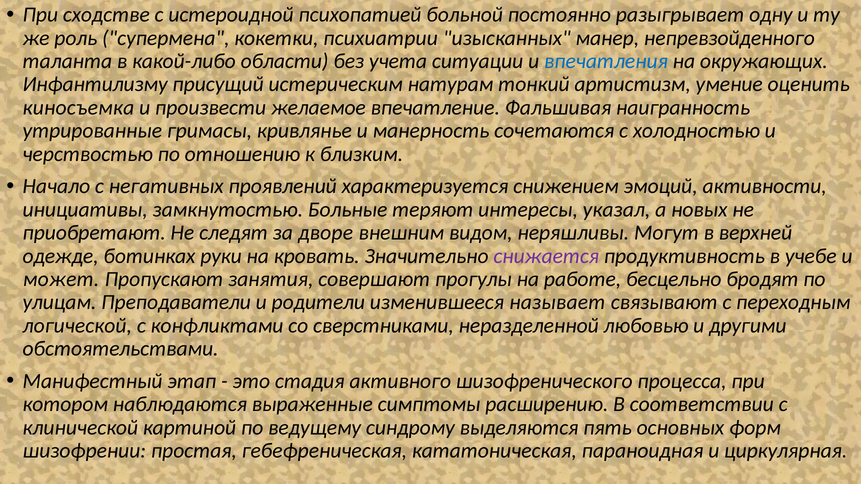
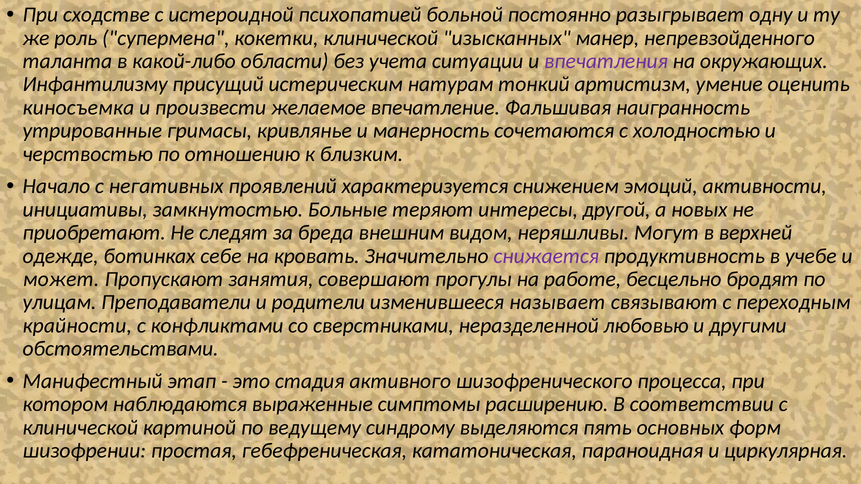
кокетки психиатрии: психиатрии -> клинической
впечатления colour: blue -> purple
указал: указал -> другой
дворе: дворе -> бреда
руки: руки -> себе
логической: логической -> крайности
